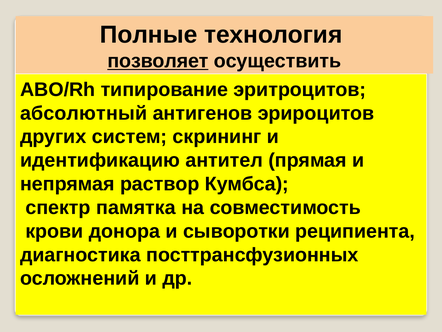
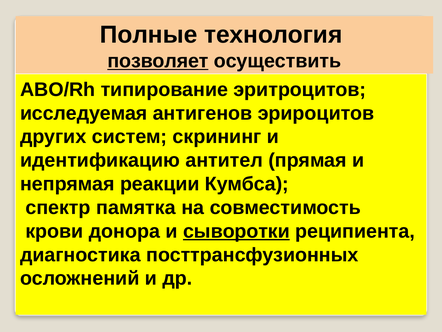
абсолютный: абсолютный -> исследуемая
раствор: раствор -> реакции
сыворотки underline: none -> present
